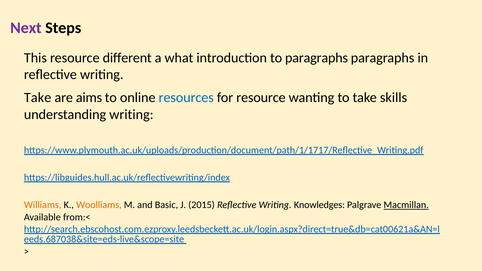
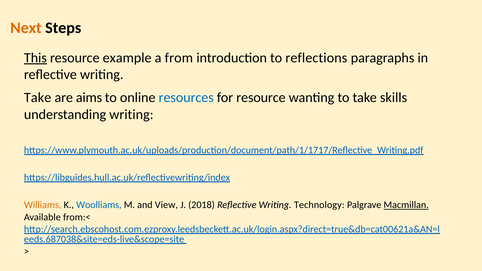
Next colour: purple -> orange
This underline: none -> present
different: different -> example
what: what -> from
to paragraphs: paragraphs -> reflections
Woolliams colour: orange -> blue
Basic: Basic -> View
2015: 2015 -> 2018
Knowledges: Knowledges -> Technology
